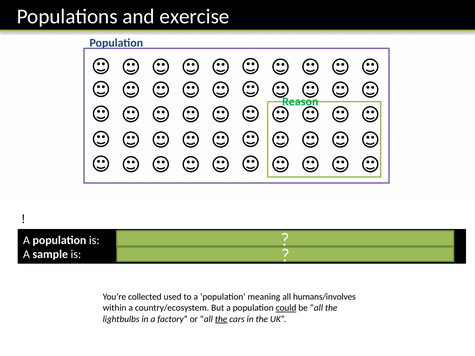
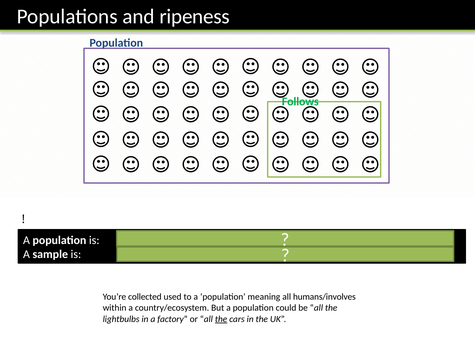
exercise: exercise -> ripeness
Reason: Reason -> Follows
could underline: present -> none
